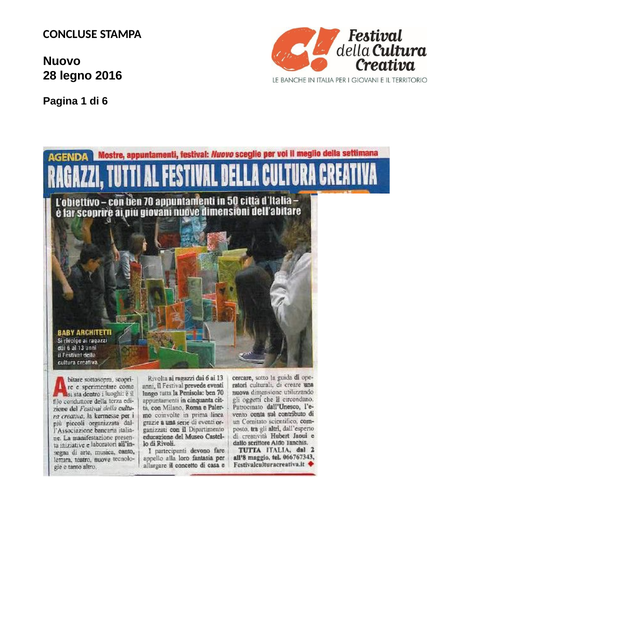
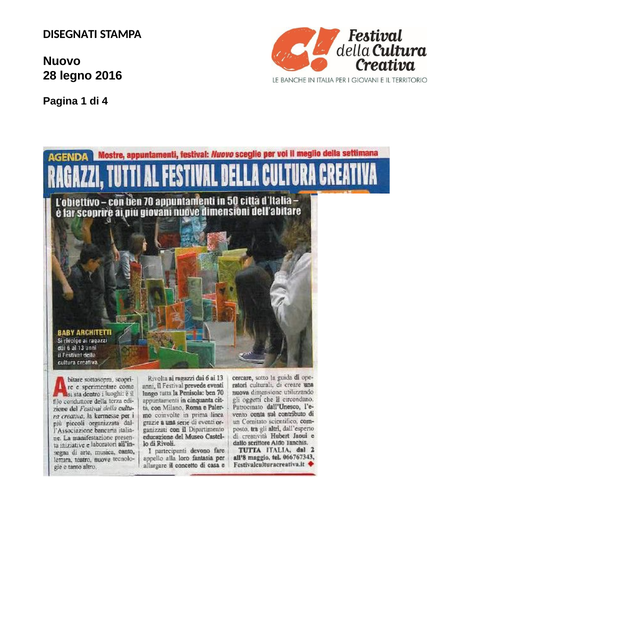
CONCLUSE: CONCLUSE -> DISEGNATI
6: 6 -> 4
